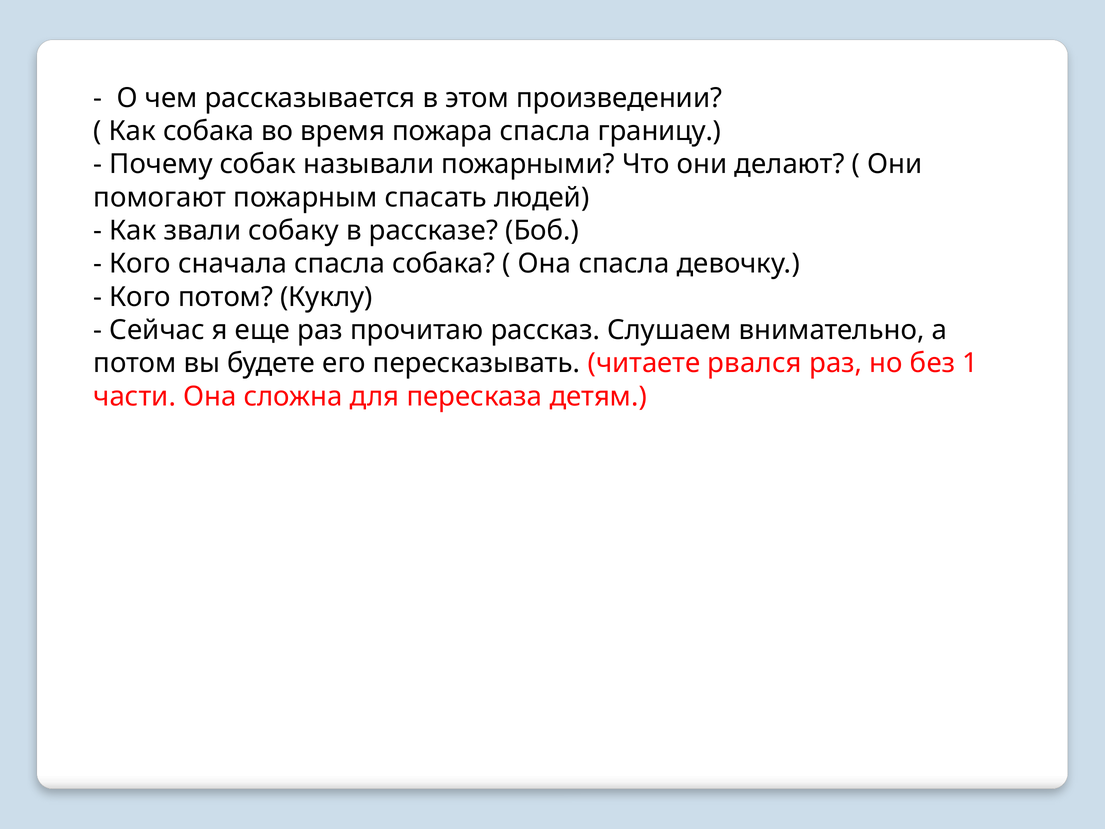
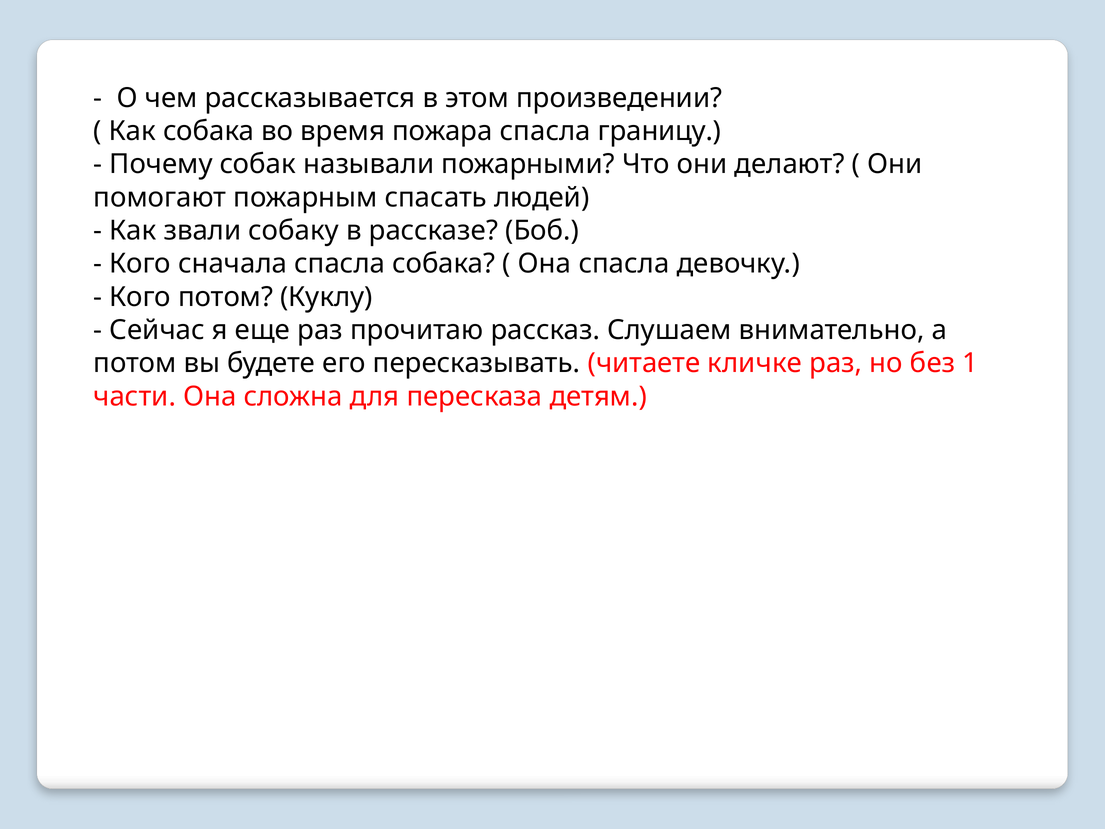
рвался: рвался -> кличке
